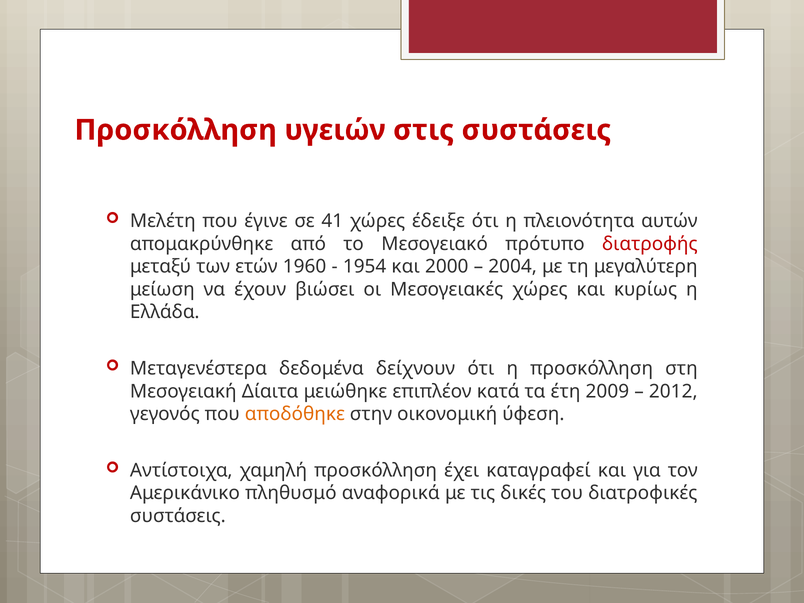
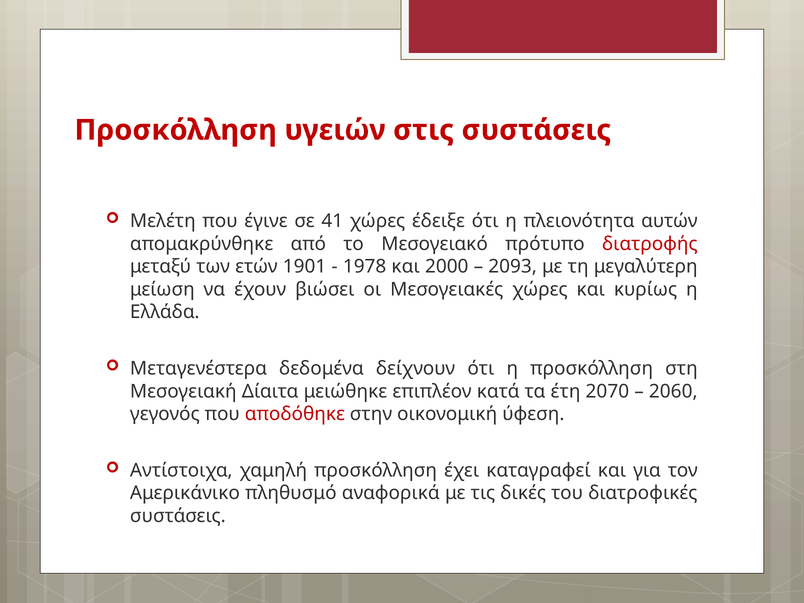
1960: 1960 -> 1901
1954: 1954 -> 1978
2004: 2004 -> 2093
2009: 2009 -> 2070
2012: 2012 -> 2060
αποδόθηκε colour: orange -> red
